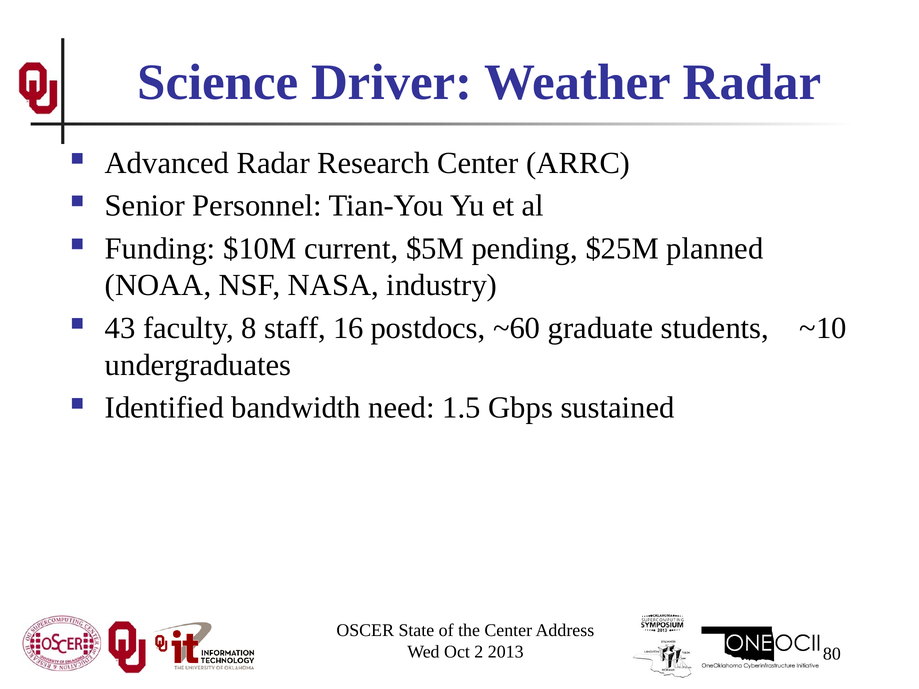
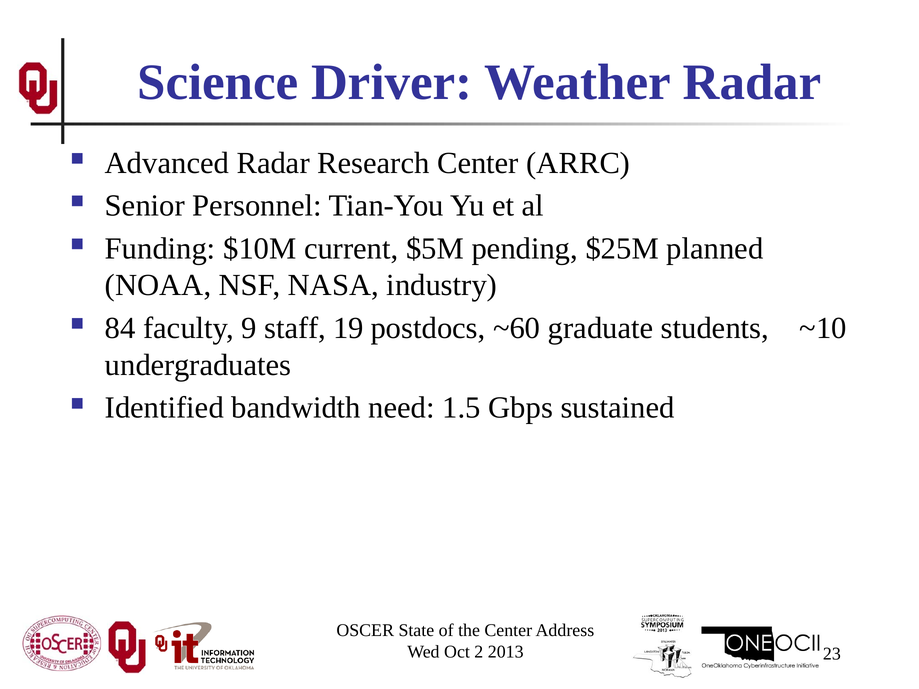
43: 43 -> 84
8: 8 -> 9
16: 16 -> 19
80: 80 -> 23
